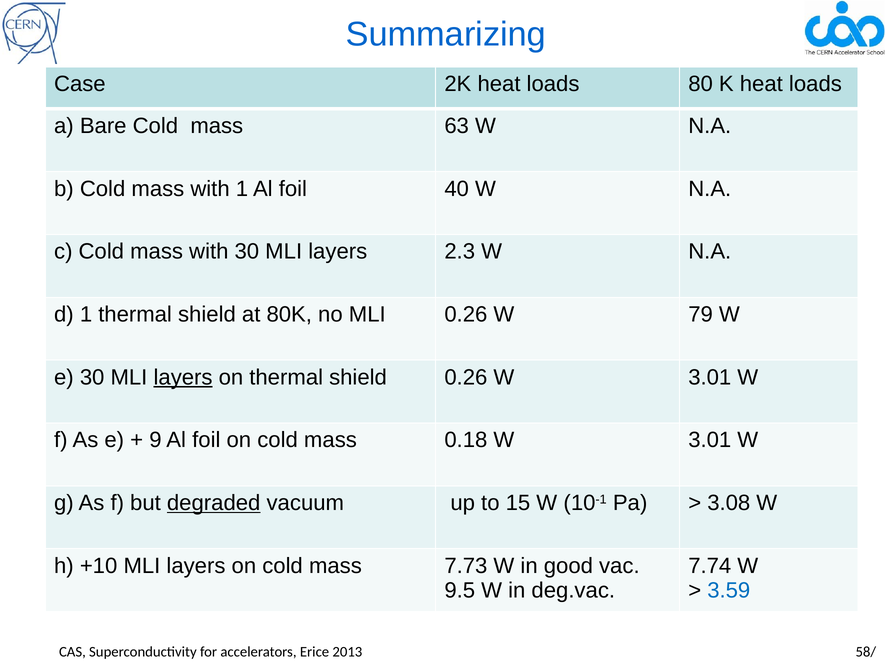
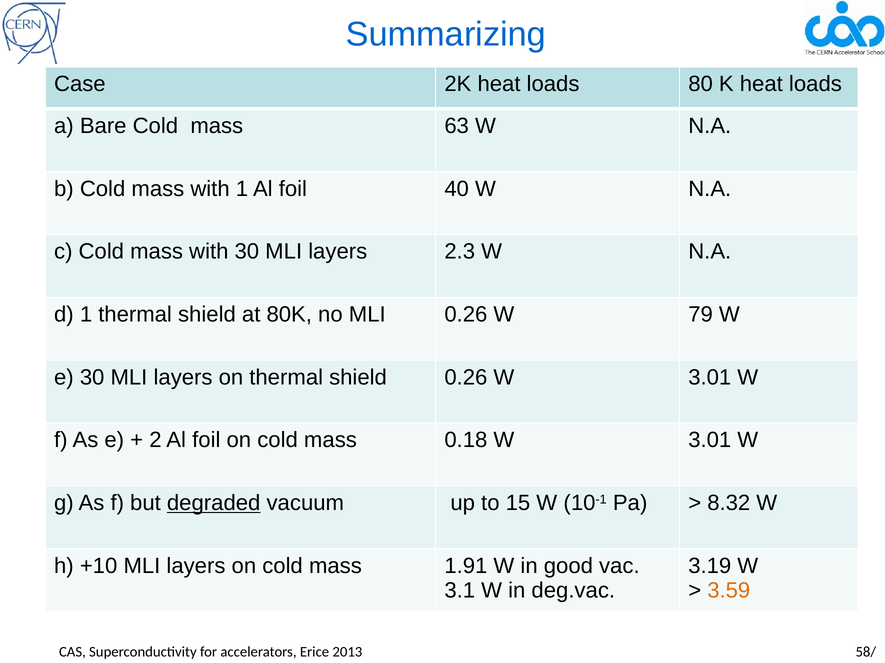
layers at (183, 378) underline: present -> none
9: 9 -> 2
3.08: 3.08 -> 8.32
7.73: 7.73 -> 1.91
7.74: 7.74 -> 3.19
9.5: 9.5 -> 3.1
3.59 colour: blue -> orange
